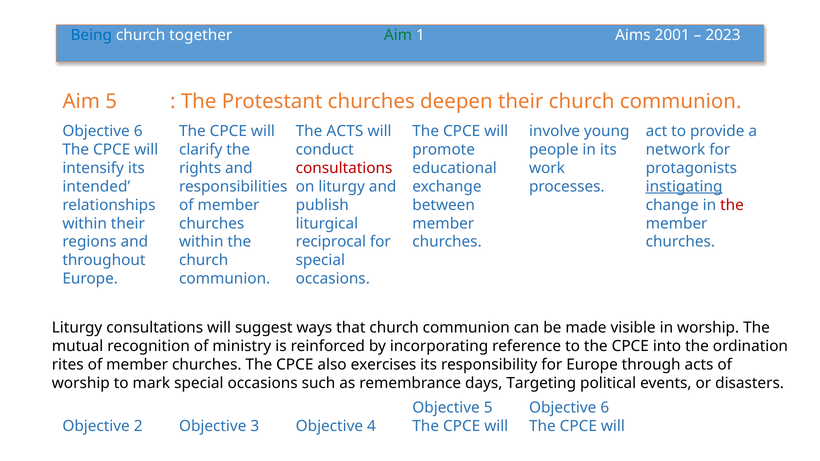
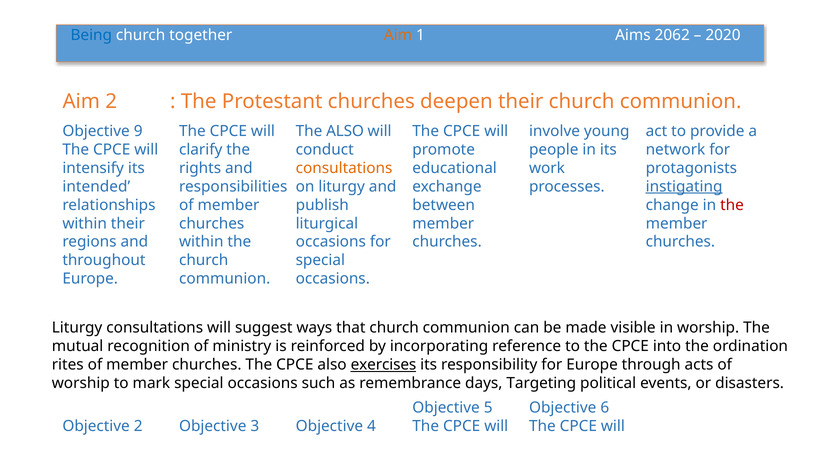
Aim at (398, 35) colour: green -> orange
2001: 2001 -> 2062
2023: 2023 -> 2020
Aim 5: 5 -> 2
6 at (138, 131): 6 -> 9
The ACTS: ACTS -> ALSO
consultations at (344, 168) colour: red -> orange
reciprocal at (331, 242): reciprocal -> occasions
exercises underline: none -> present
